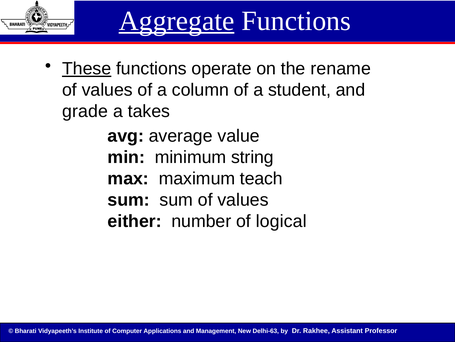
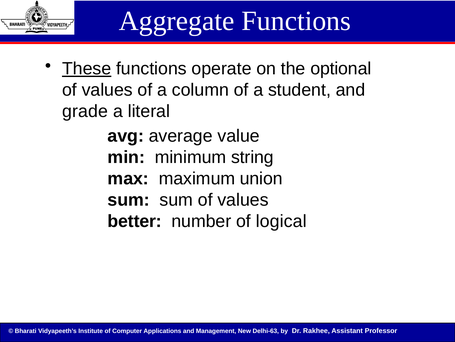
Aggregate underline: present -> none
rename: rename -> optional
takes: takes -> literal
teach: teach -> union
either: either -> better
